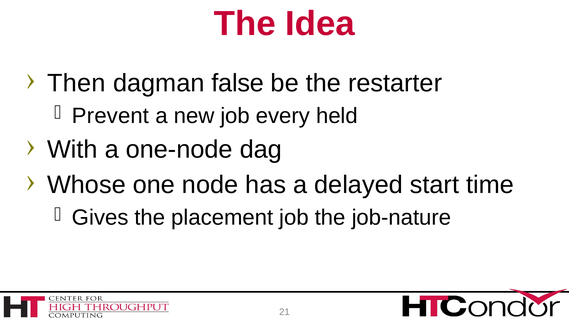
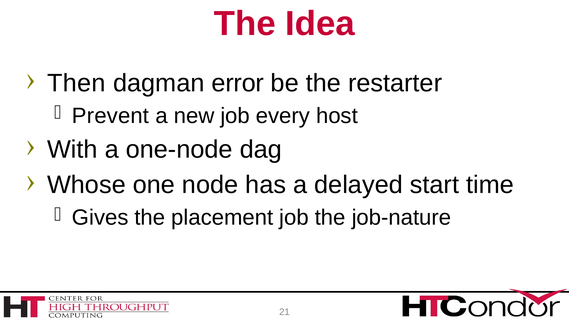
false: false -> error
held: held -> host
